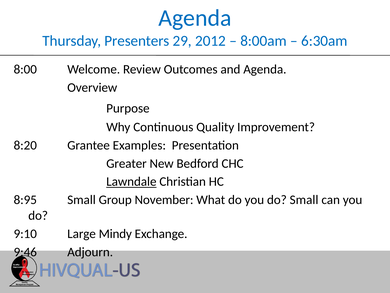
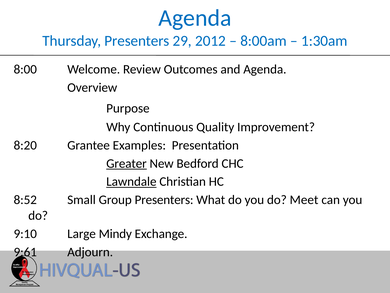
6:30am: 6:30am -> 1:30am
Greater underline: none -> present
8:95: 8:95 -> 8:52
Group November: November -> Presenters
do Small: Small -> Meet
9:46: 9:46 -> 9:61
